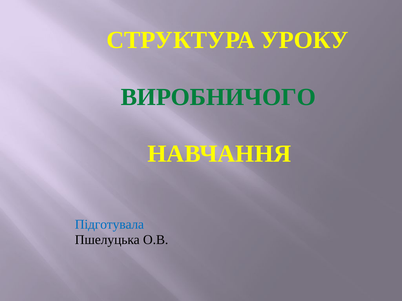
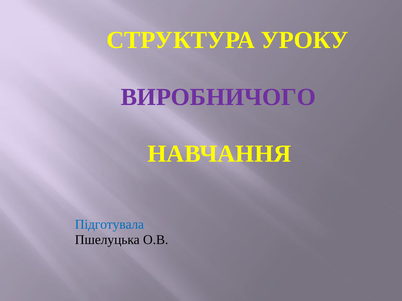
ВИРОБНИЧОГО colour: green -> purple
